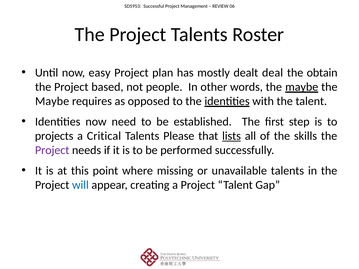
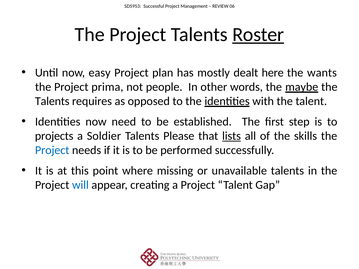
Roster underline: none -> present
deal: deal -> here
obtain: obtain -> wants
based: based -> prima
Maybe at (52, 101): Maybe -> Talents
Critical: Critical -> Soldier
Project at (52, 150) colour: purple -> blue
